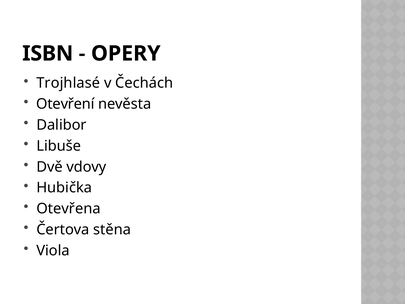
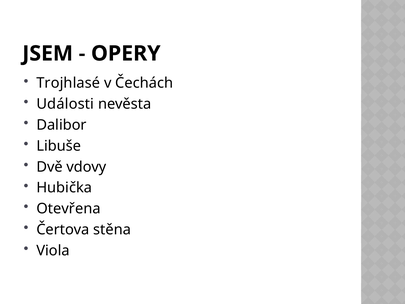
ISBN: ISBN -> JSEM
Otevření: Otevření -> Události
